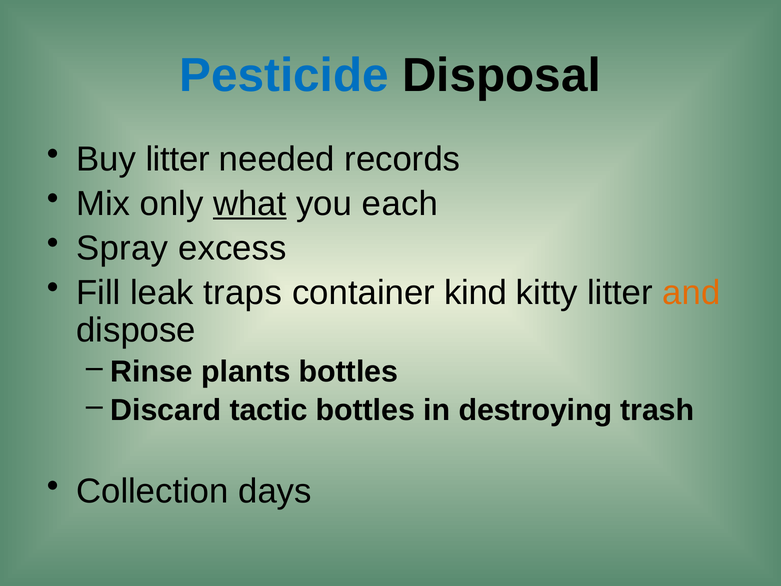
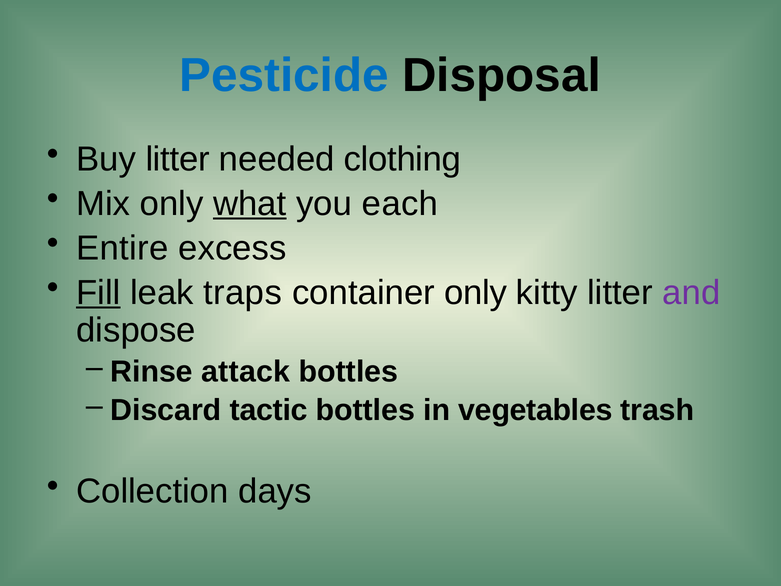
records: records -> clothing
Spray: Spray -> Entire
Fill underline: none -> present
container kind: kind -> only
and colour: orange -> purple
plants: plants -> attack
destroying: destroying -> vegetables
